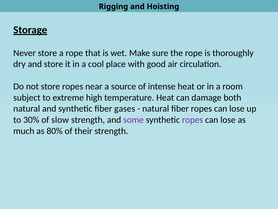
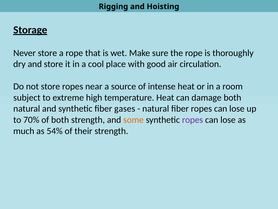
30%: 30% -> 70%
of slow: slow -> both
some colour: purple -> orange
80%: 80% -> 54%
